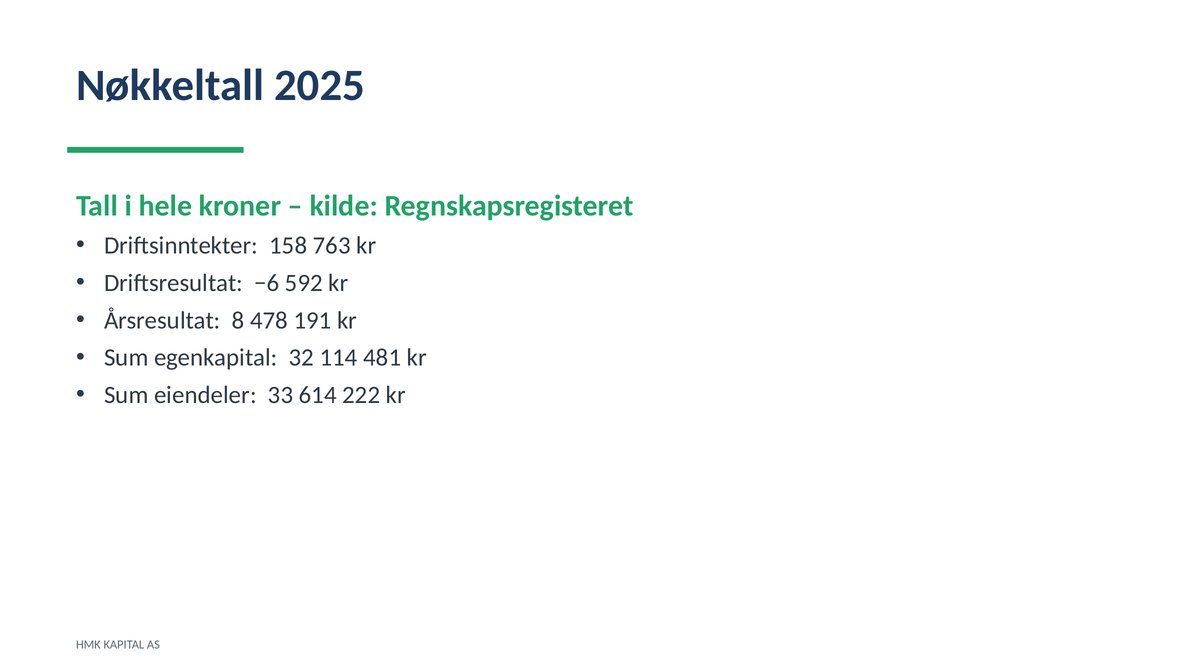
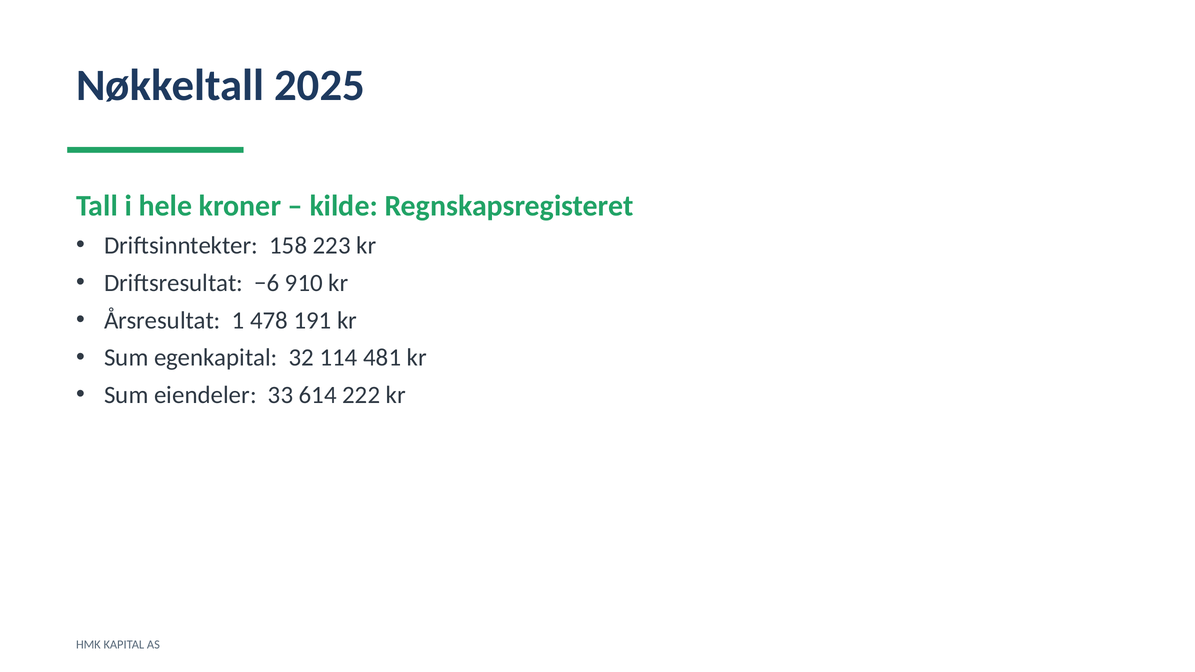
763: 763 -> 223
592: 592 -> 910
8: 8 -> 1
